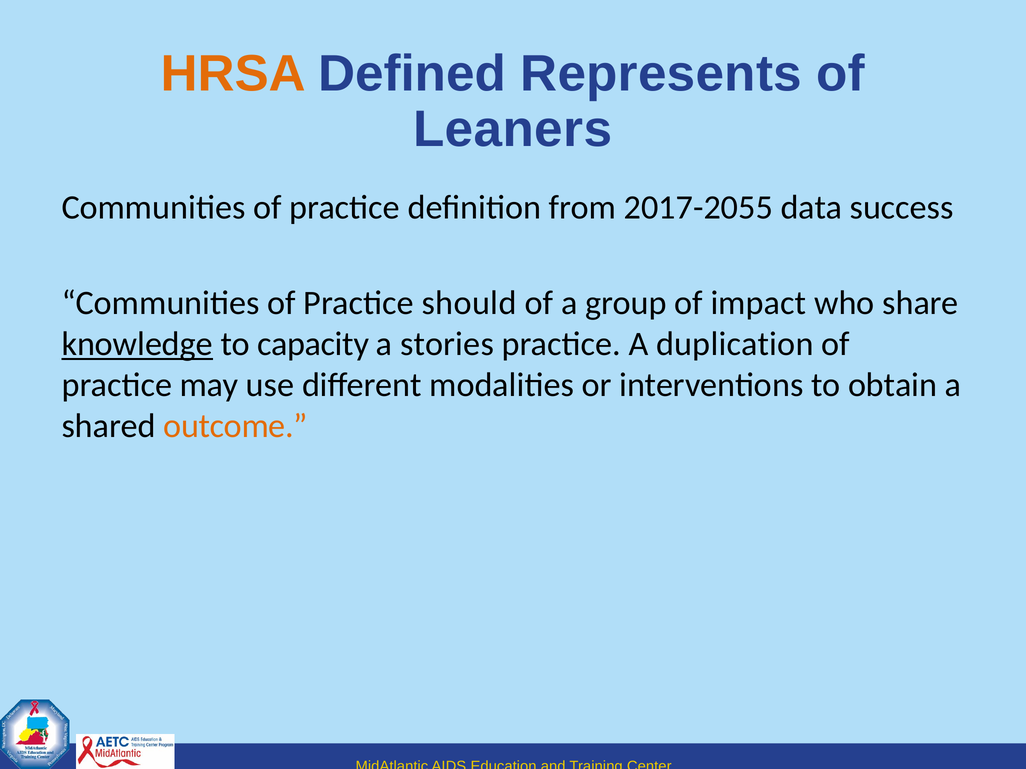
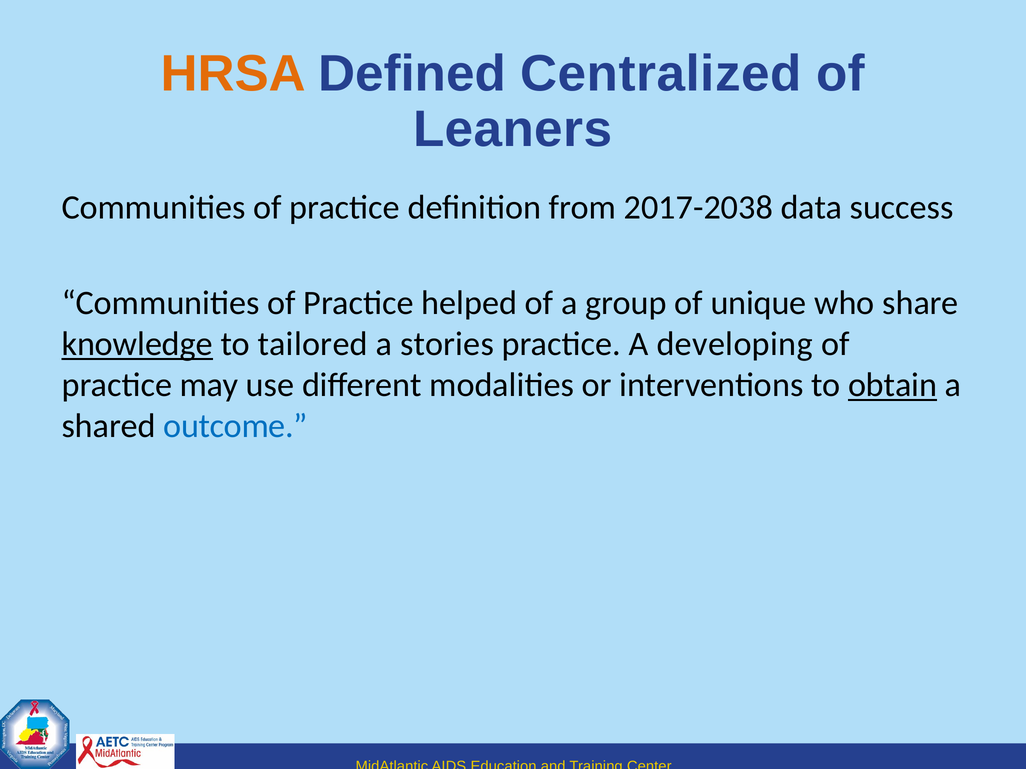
Represents: Represents -> Centralized
2017-2055: 2017-2055 -> 2017-2038
should: should -> helped
impact: impact -> unique
capacity: capacity -> tailored
duplication: duplication -> developing
obtain underline: none -> present
outcome colour: orange -> blue
